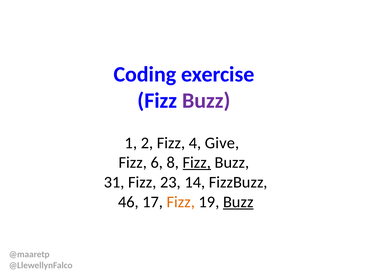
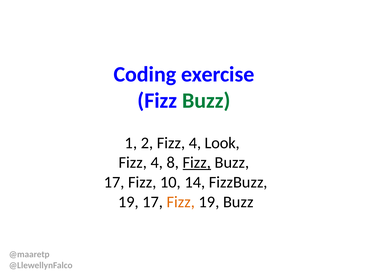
Buzz at (206, 101) colour: purple -> green
Give: Give -> Look
6 at (157, 163): 6 -> 4
31 at (114, 182): 31 -> 17
23: 23 -> 10
46 at (128, 202): 46 -> 19
Buzz at (238, 202) underline: present -> none
